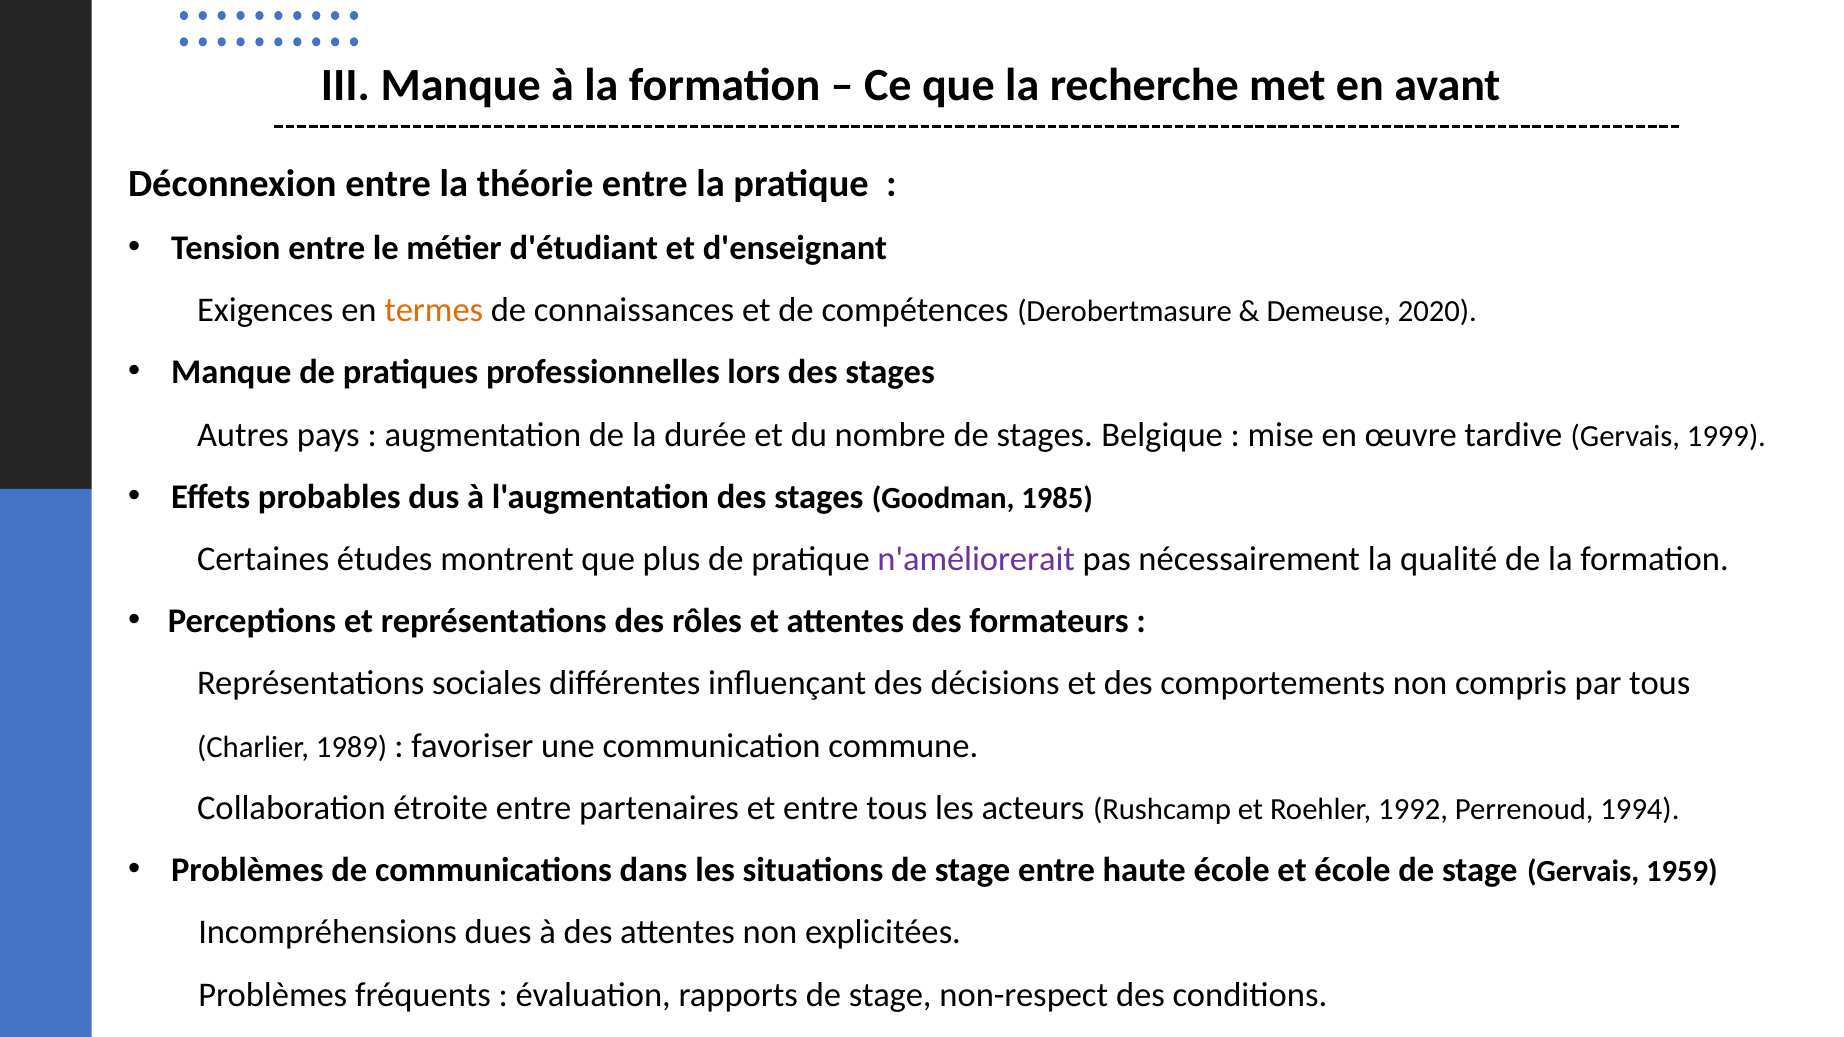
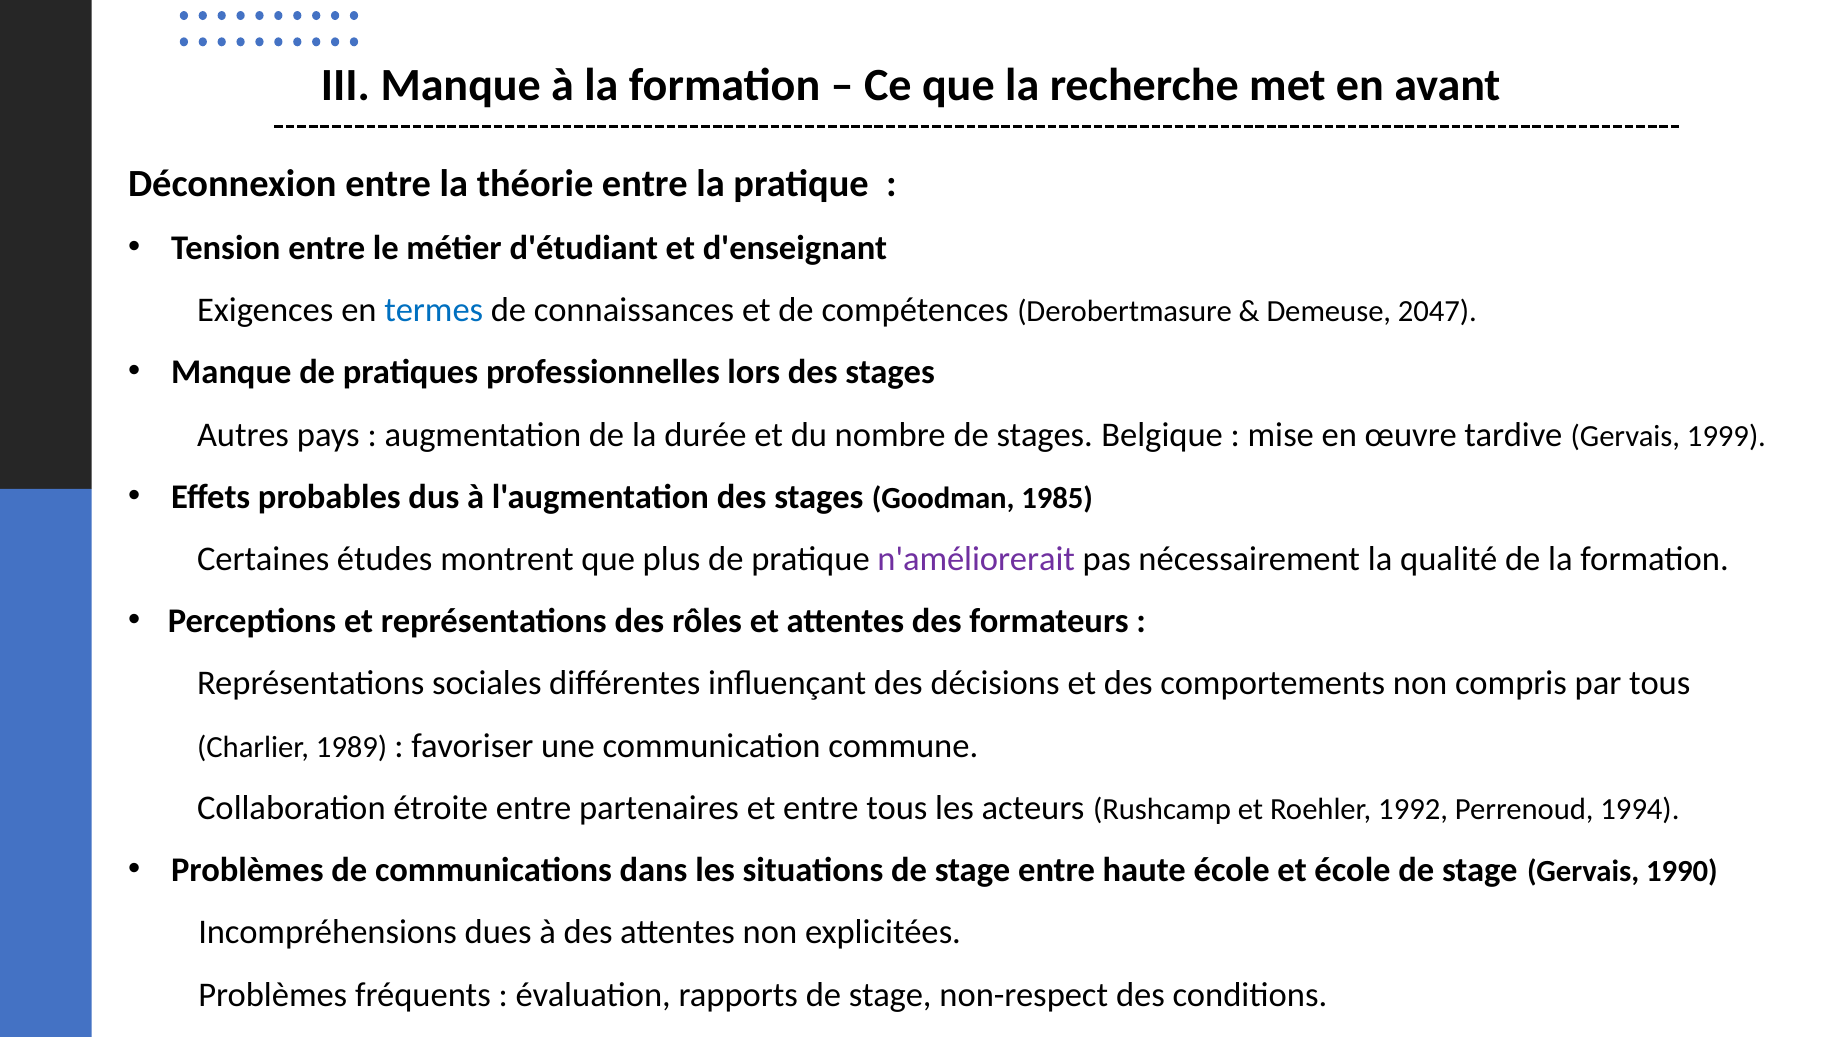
termes colour: orange -> blue
2020: 2020 -> 2047
1959: 1959 -> 1990
